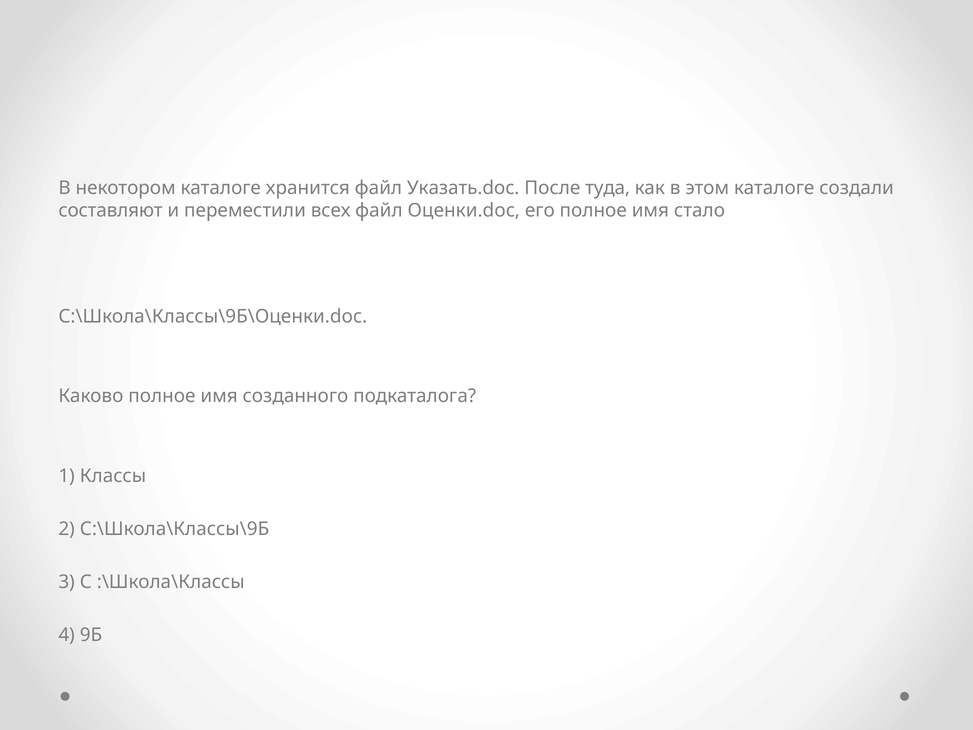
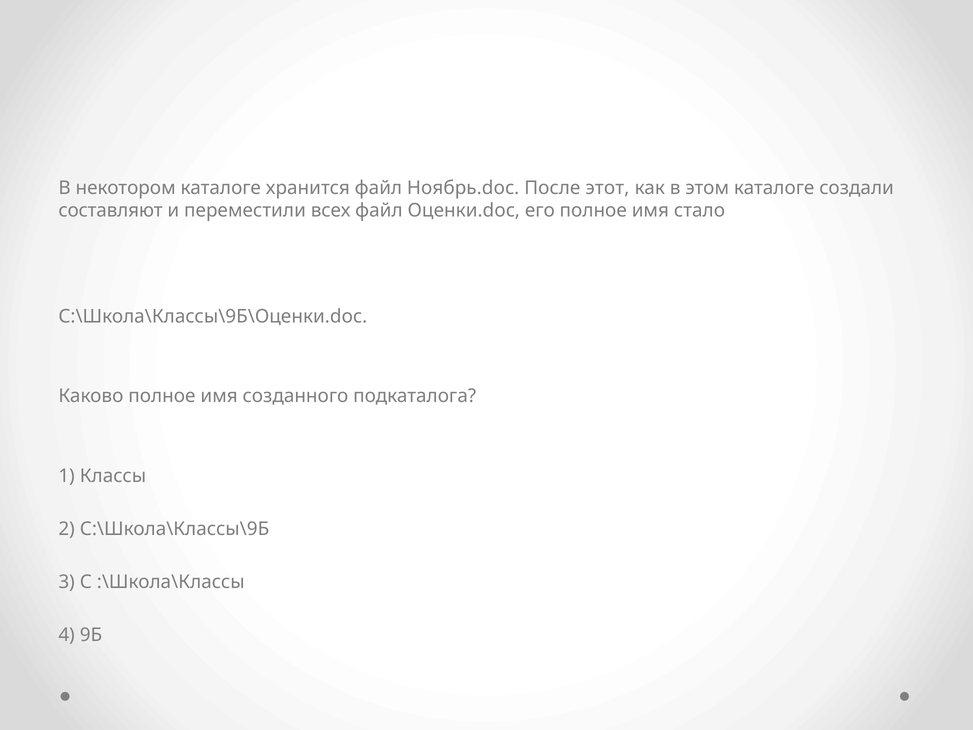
Указать.doc: Указать.doc -> Ноябрь.doc
туда: туда -> этот
